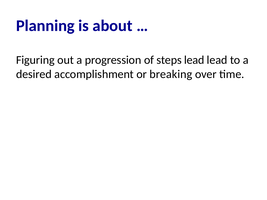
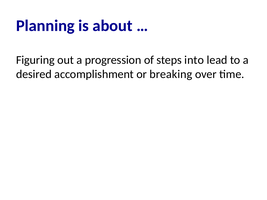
steps lead: lead -> into
